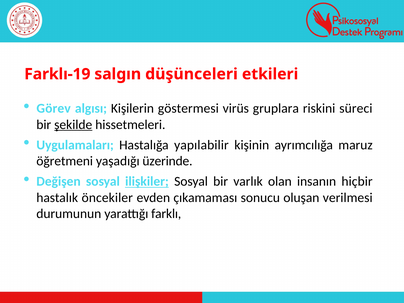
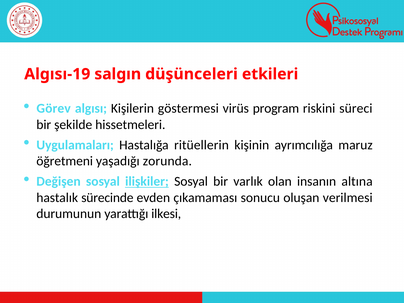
Farklı-19: Farklı-19 -> Algısı-19
gruplara: gruplara -> program
şekilde underline: present -> none
yapılabilir: yapılabilir -> ritüellerin
üzerinde: üzerinde -> zorunda
hiçbir: hiçbir -> altına
öncekiler: öncekiler -> sürecinde
farklı: farklı -> ilkesi
